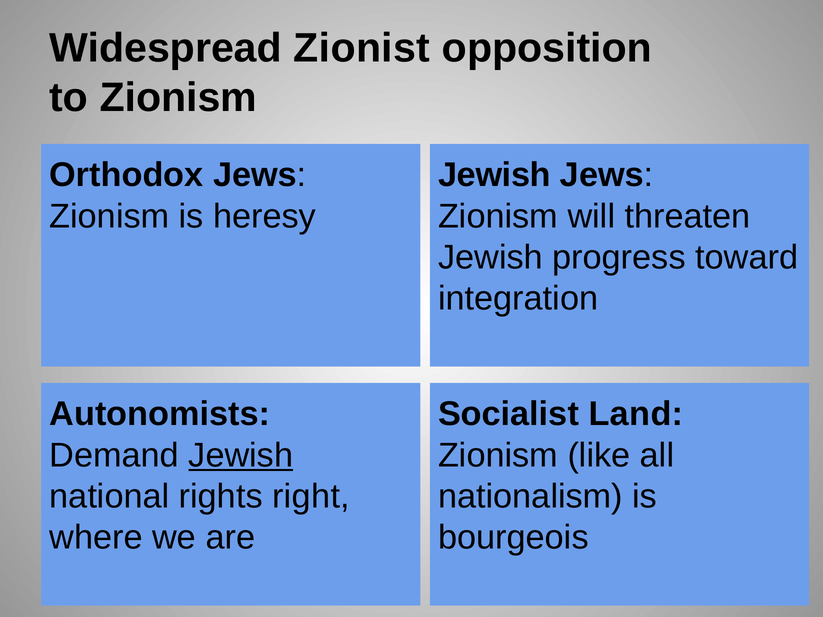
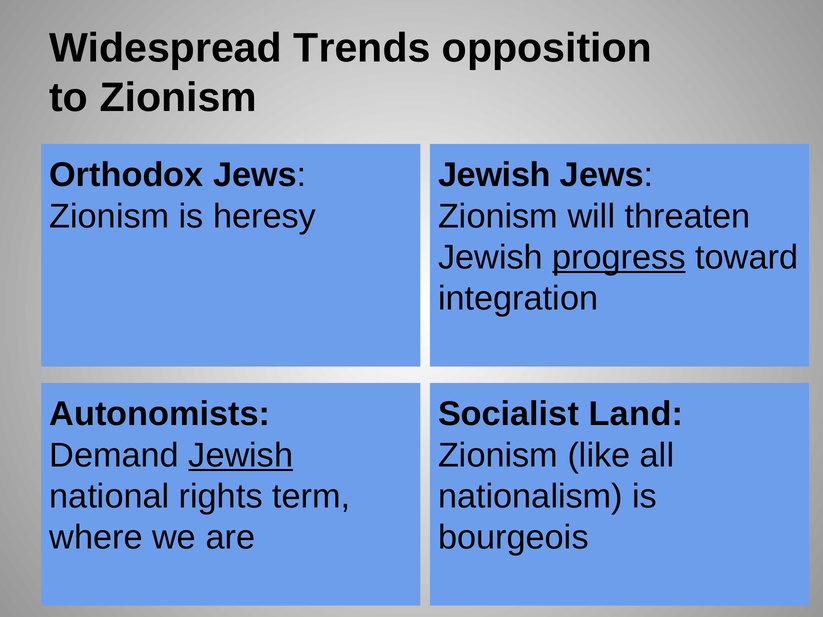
Zionist: Zionist -> Trends
progress underline: none -> present
right: right -> term
